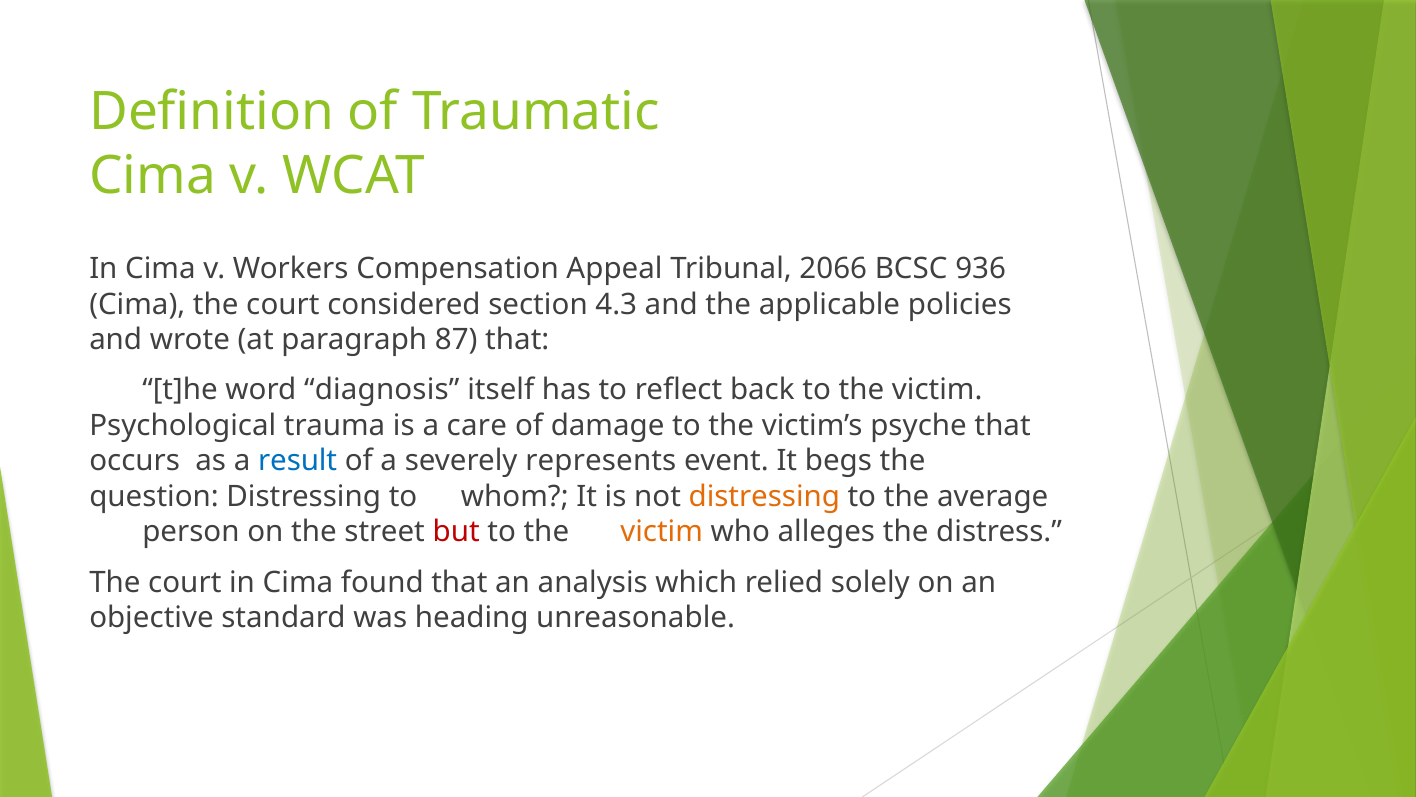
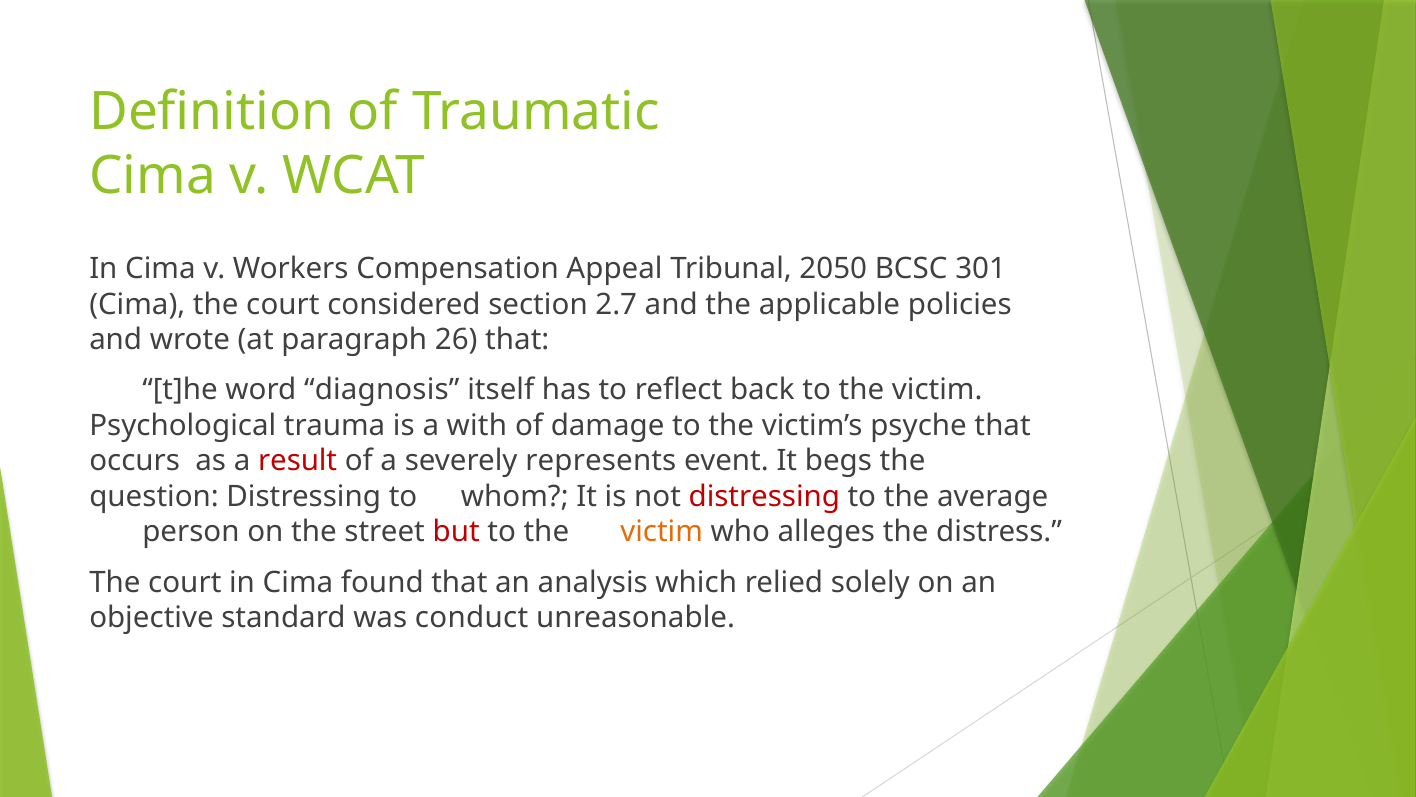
2066: 2066 -> 2050
936: 936 -> 301
4.3: 4.3 -> 2.7
87: 87 -> 26
care: care -> with
result colour: blue -> red
distressing at (764, 496) colour: orange -> red
heading: heading -> conduct
